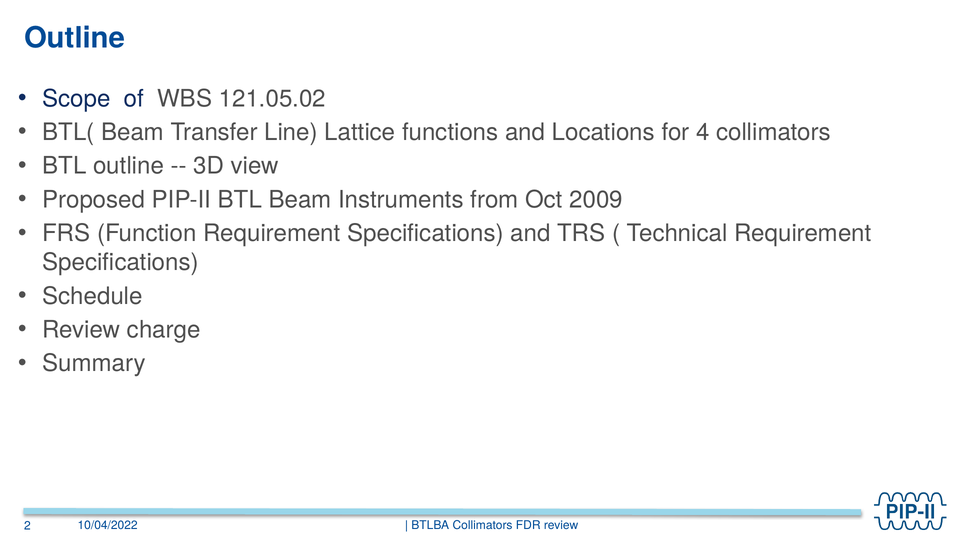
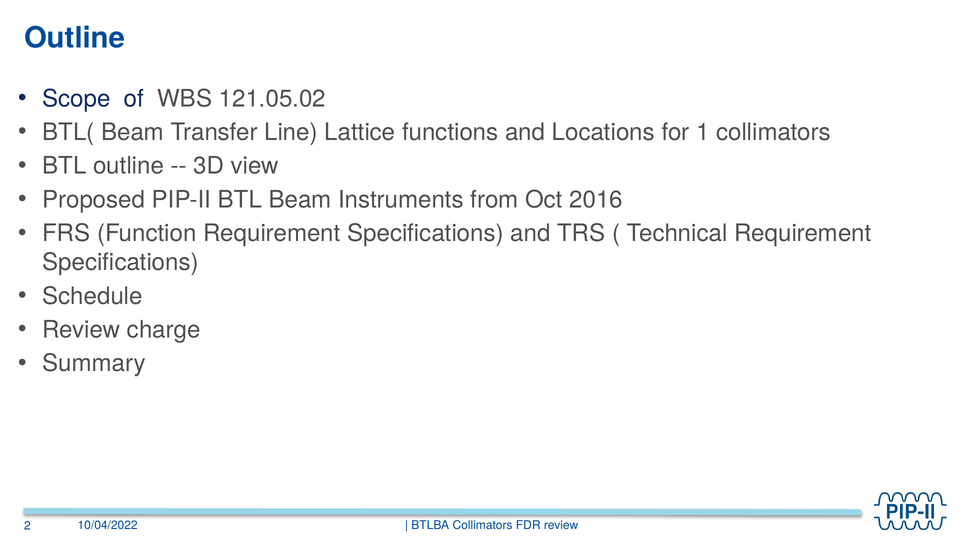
4: 4 -> 1
2009: 2009 -> 2016
